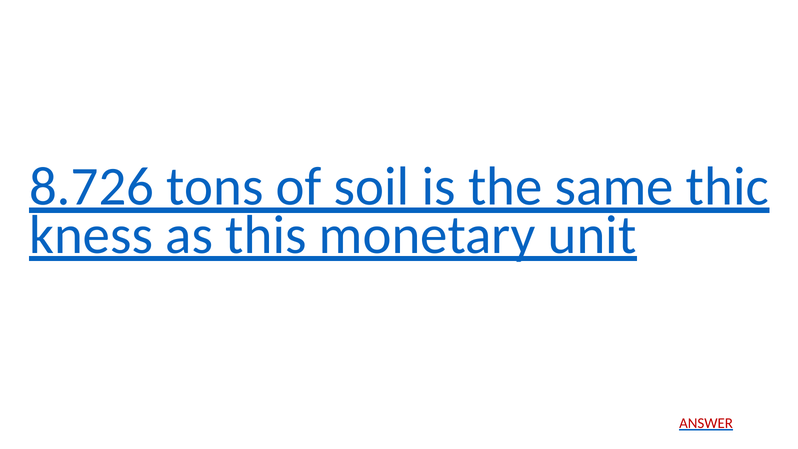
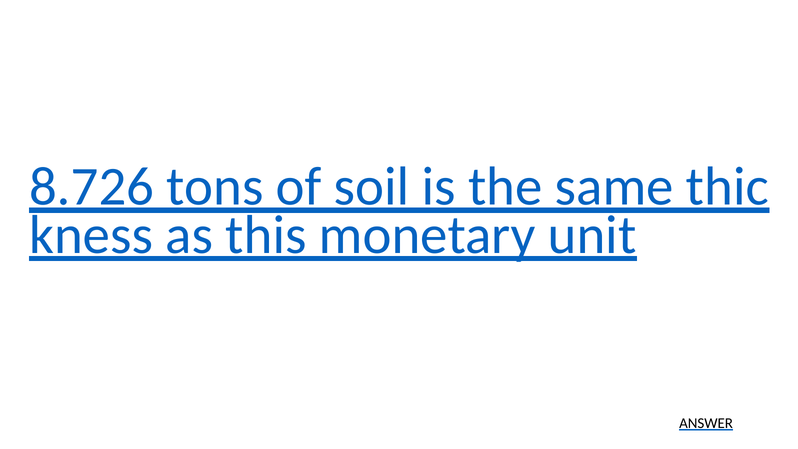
ANSWER colour: red -> black
